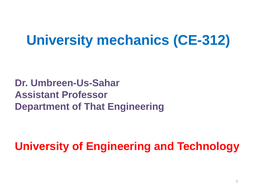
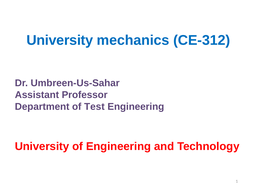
That: That -> Test
